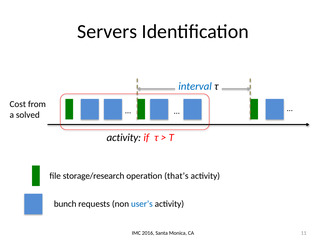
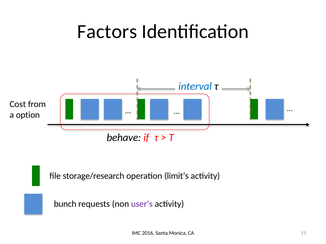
Servers: Servers -> Factors
solved: solved -> option
activity at (124, 138): activity -> behave
that’s: that’s -> limit’s
user’s colour: blue -> purple
